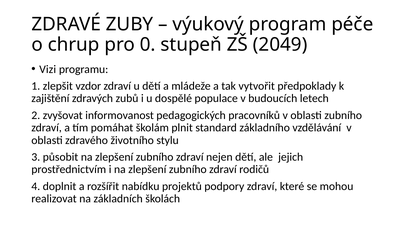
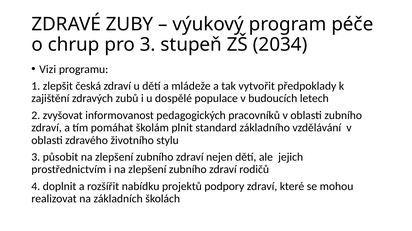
pro 0: 0 -> 3
2049: 2049 -> 2034
vzdor: vzdor -> česká
